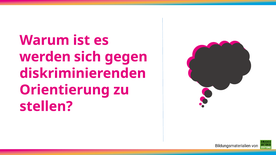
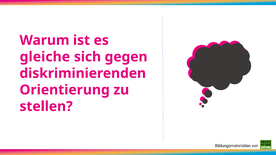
werden: werden -> gleiche
